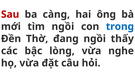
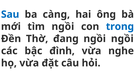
Sau colour: red -> blue
ngồi thấy: thấy -> ngồi
lòng: lòng -> đình
